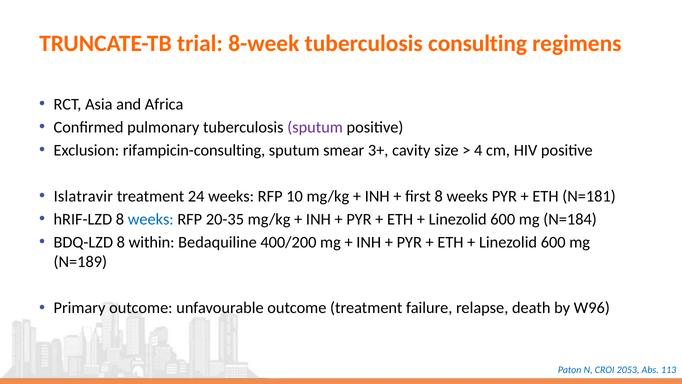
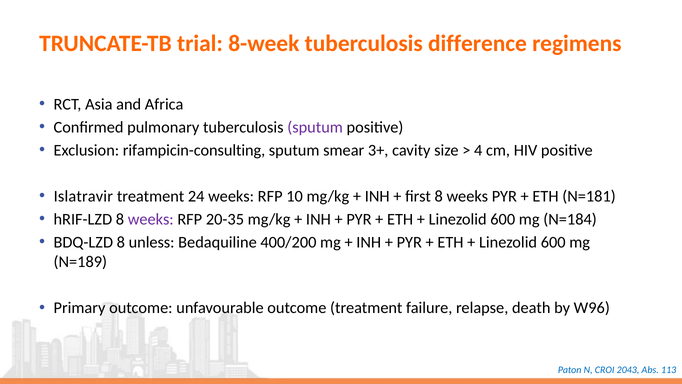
consulting: consulting -> difference
weeks at (151, 219) colour: blue -> purple
within: within -> unless
2053: 2053 -> 2043
